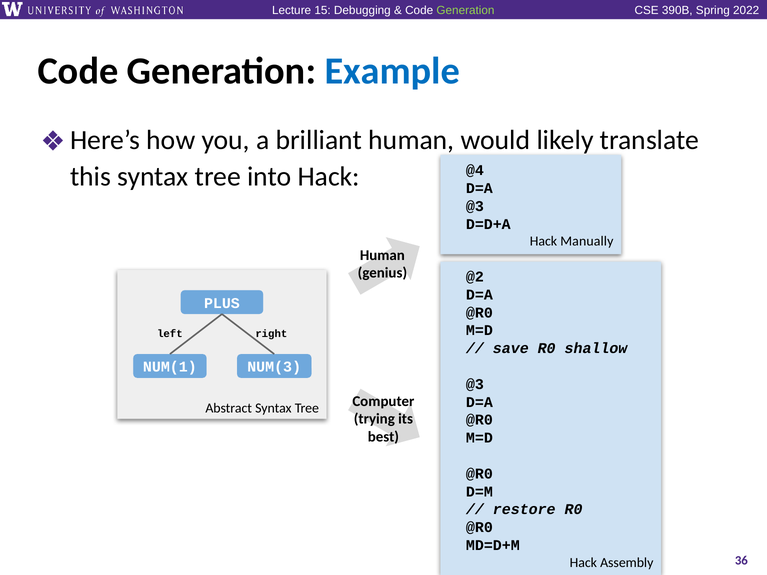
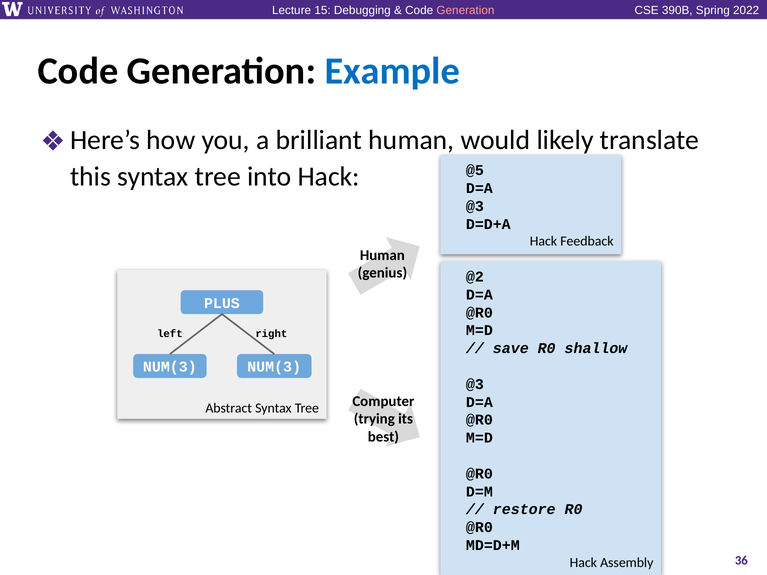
Generation at (465, 10) colour: light green -> pink
@4: @4 -> @5
Manually: Manually -> Feedback
NUM(1 at (170, 367): NUM(1 -> NUM(3
